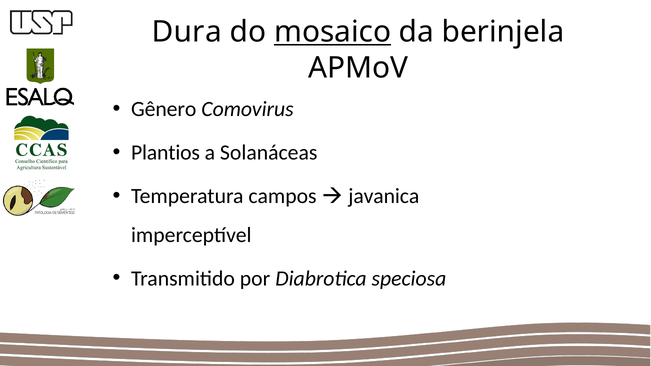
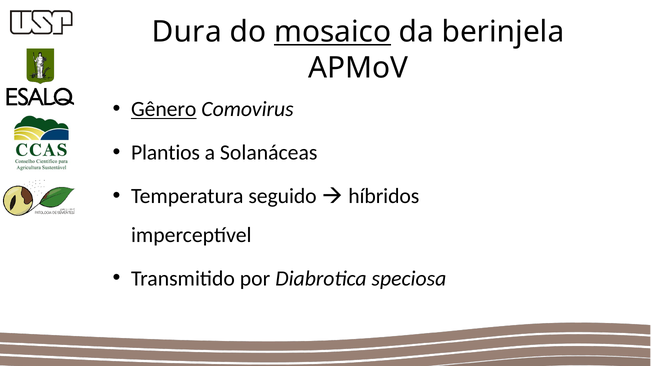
Gênero underline: none -> present
campos: campos -> seguido
javanica: javanica -> híbridos
